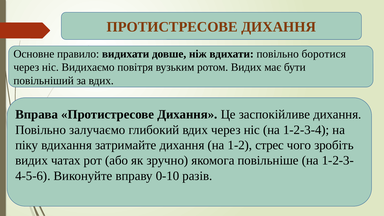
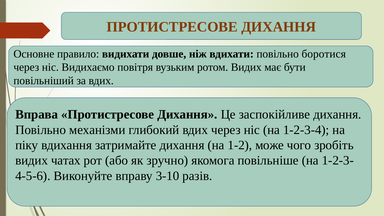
залучаємо: залучаємо -> механізми
стрес: стрес -> може
0-10: 0-10 -> 3-10
